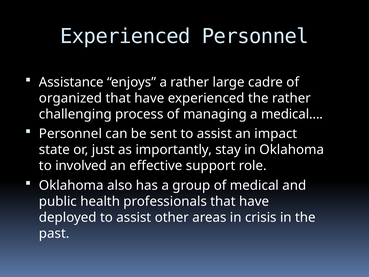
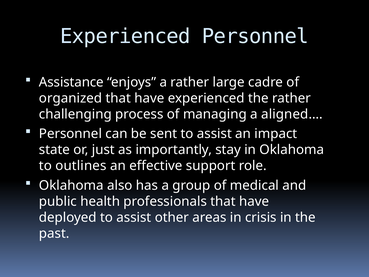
medical…: medical… -> aligned…
involved: involved -> outlines
